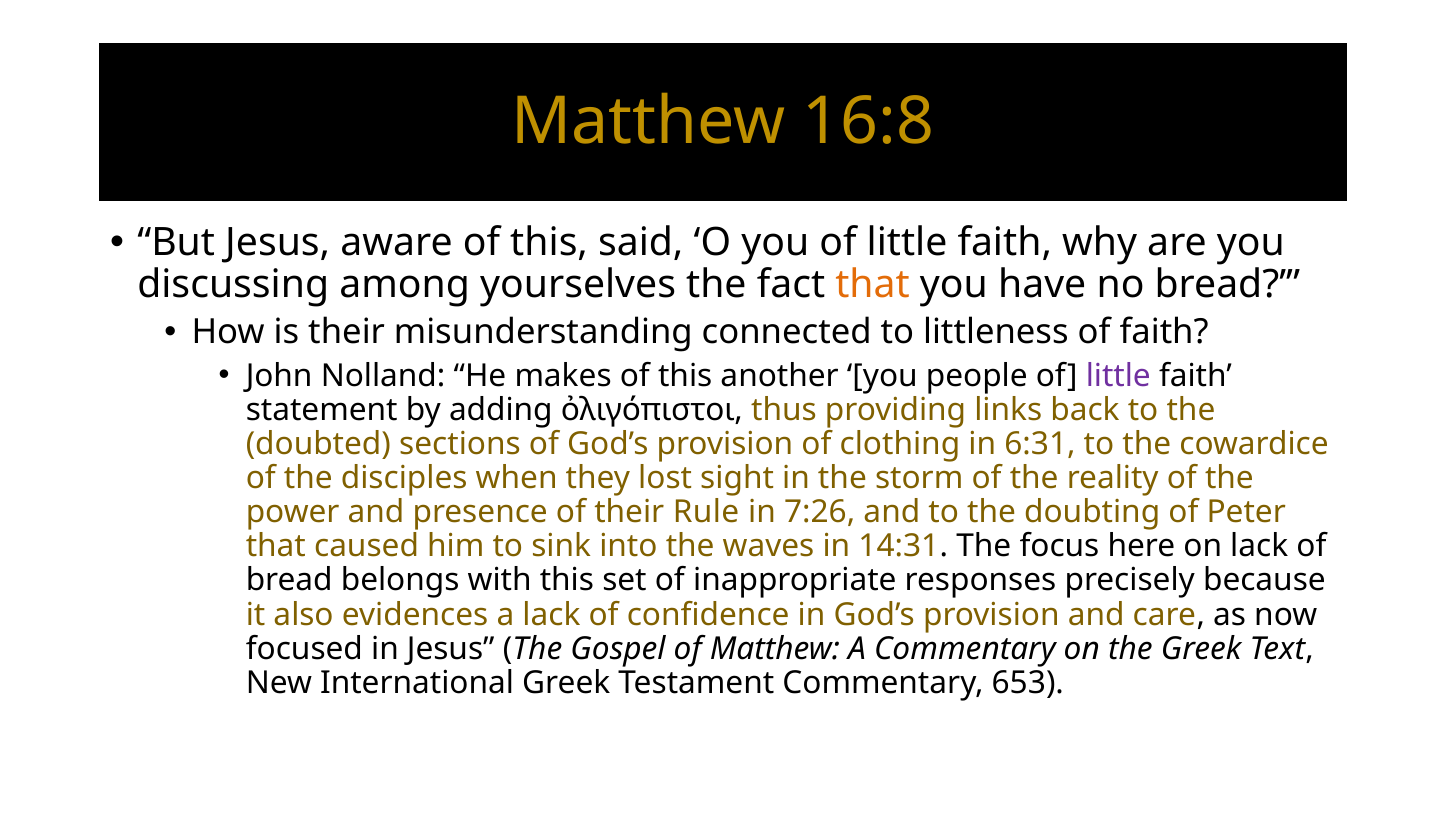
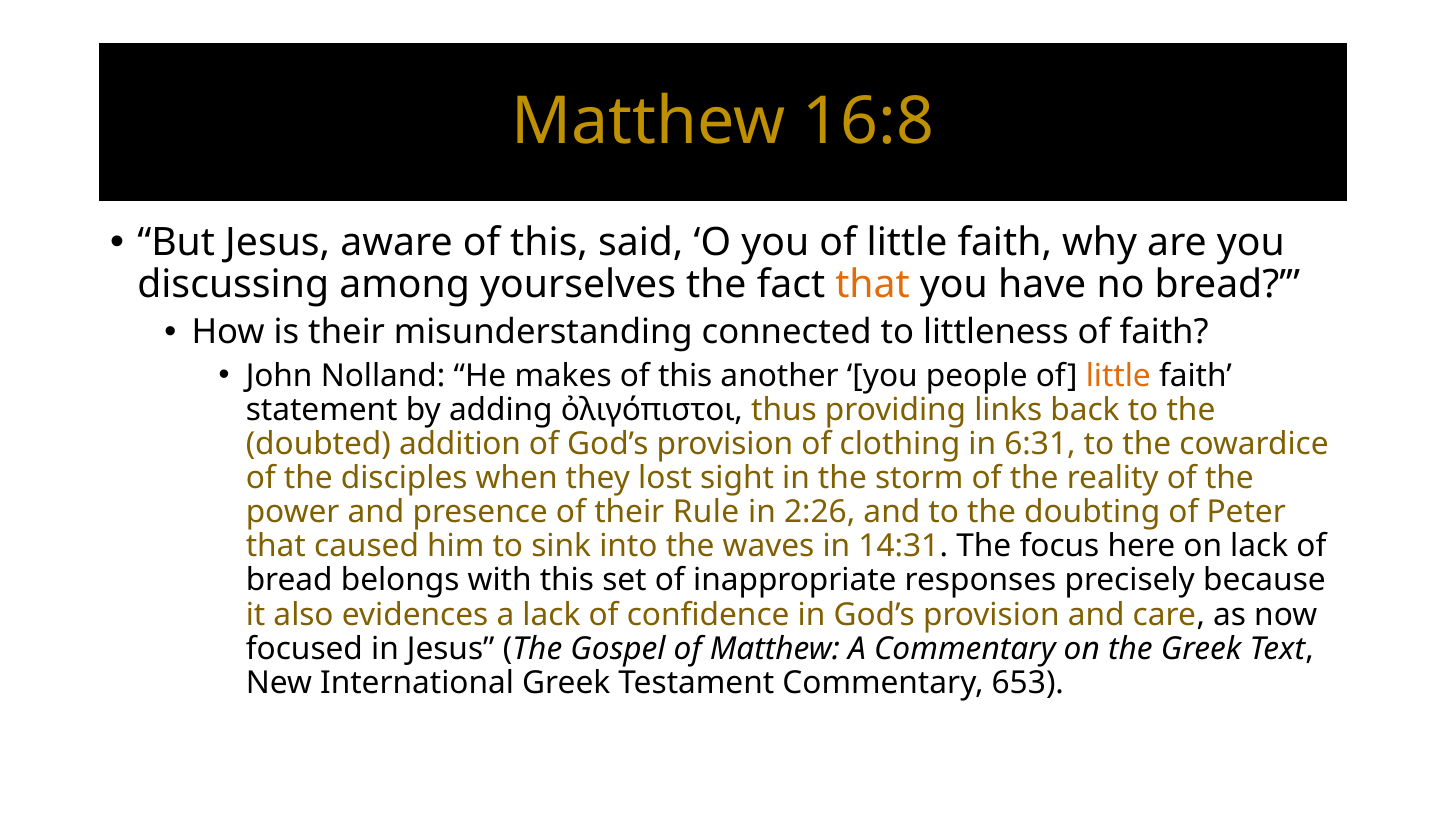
little at (1118, 376) colour: purple -> orange
sections: sections -> addition
7:26: 7:26 -> 2:26
